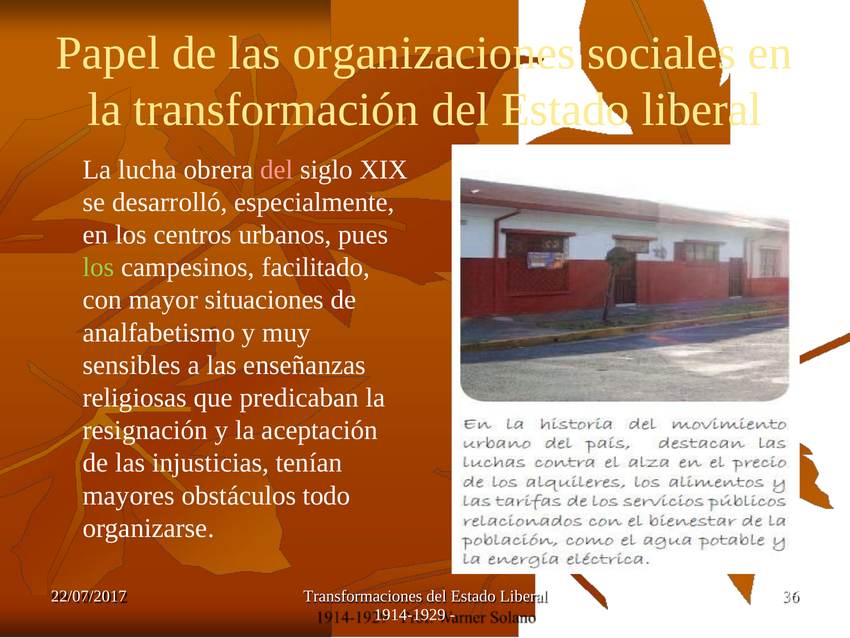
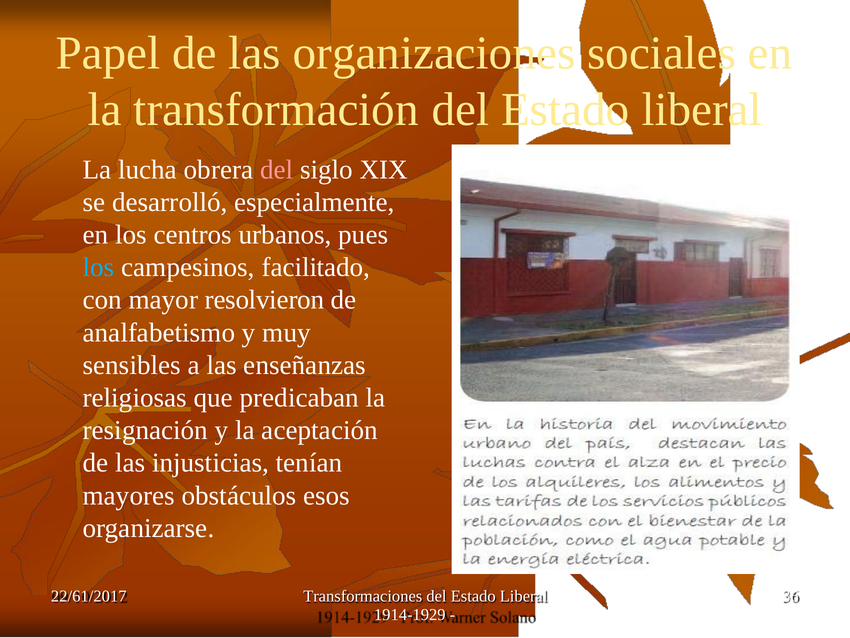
los at (99, 267) colour: light green -> light blue
situaciones: situaciones -> resolvieron
todo: todo -> esos
22/07/2017: 22/07/2017 -> 22/61/2017
